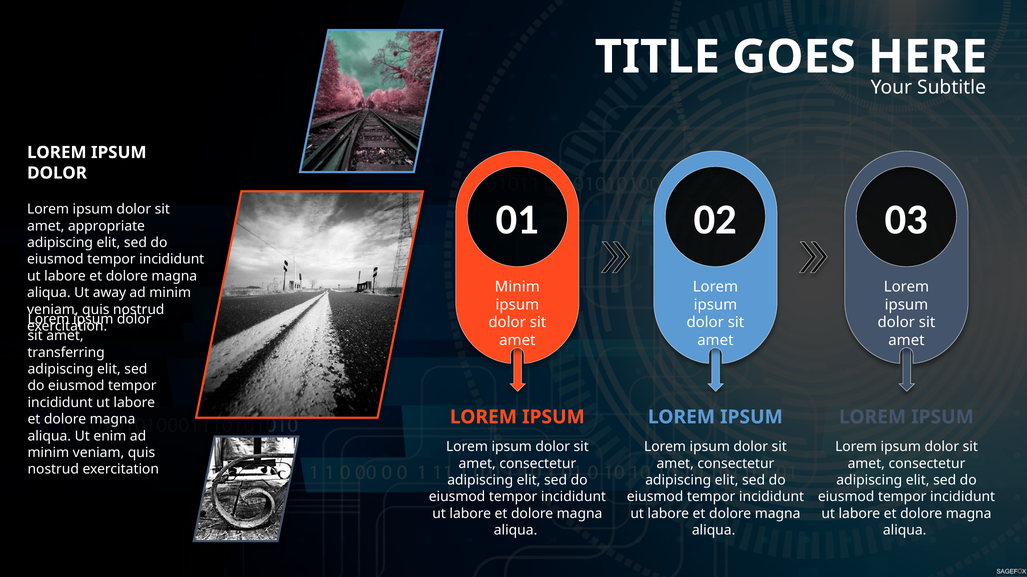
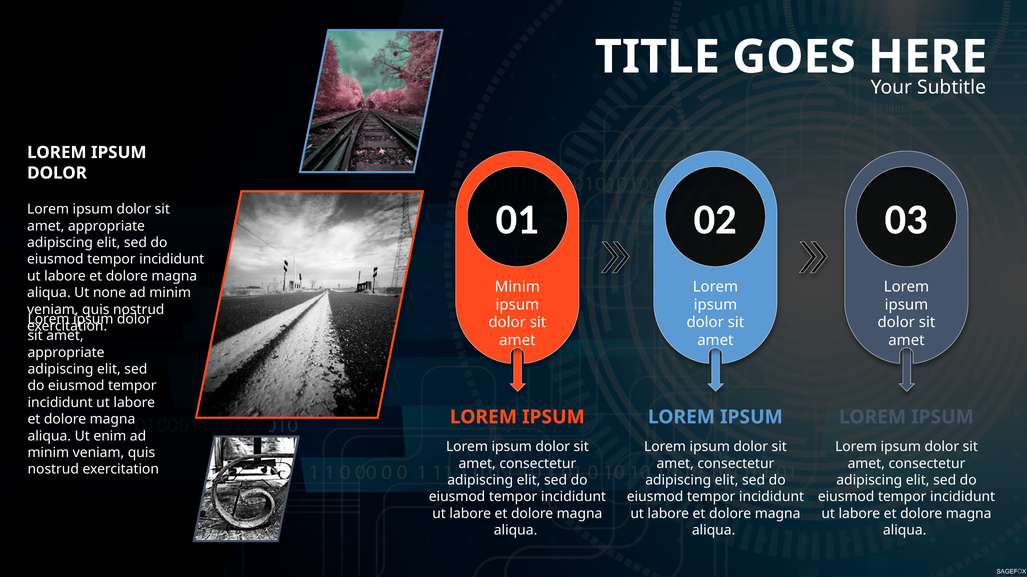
away: away -> none
transferring at (66, 353): transferring -> appropriate
